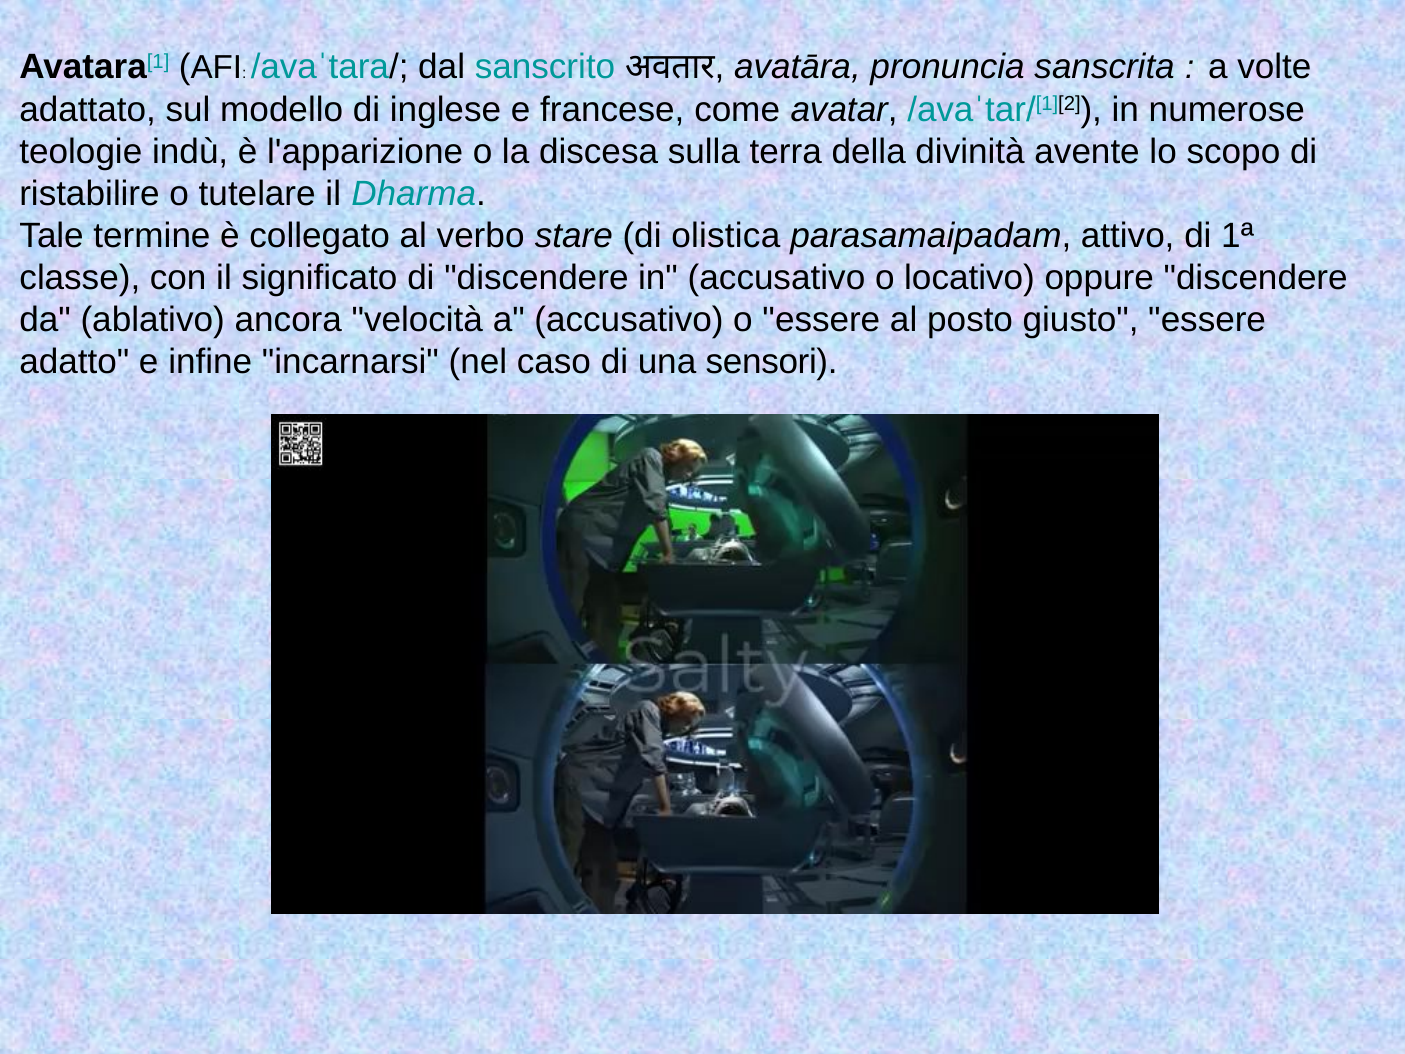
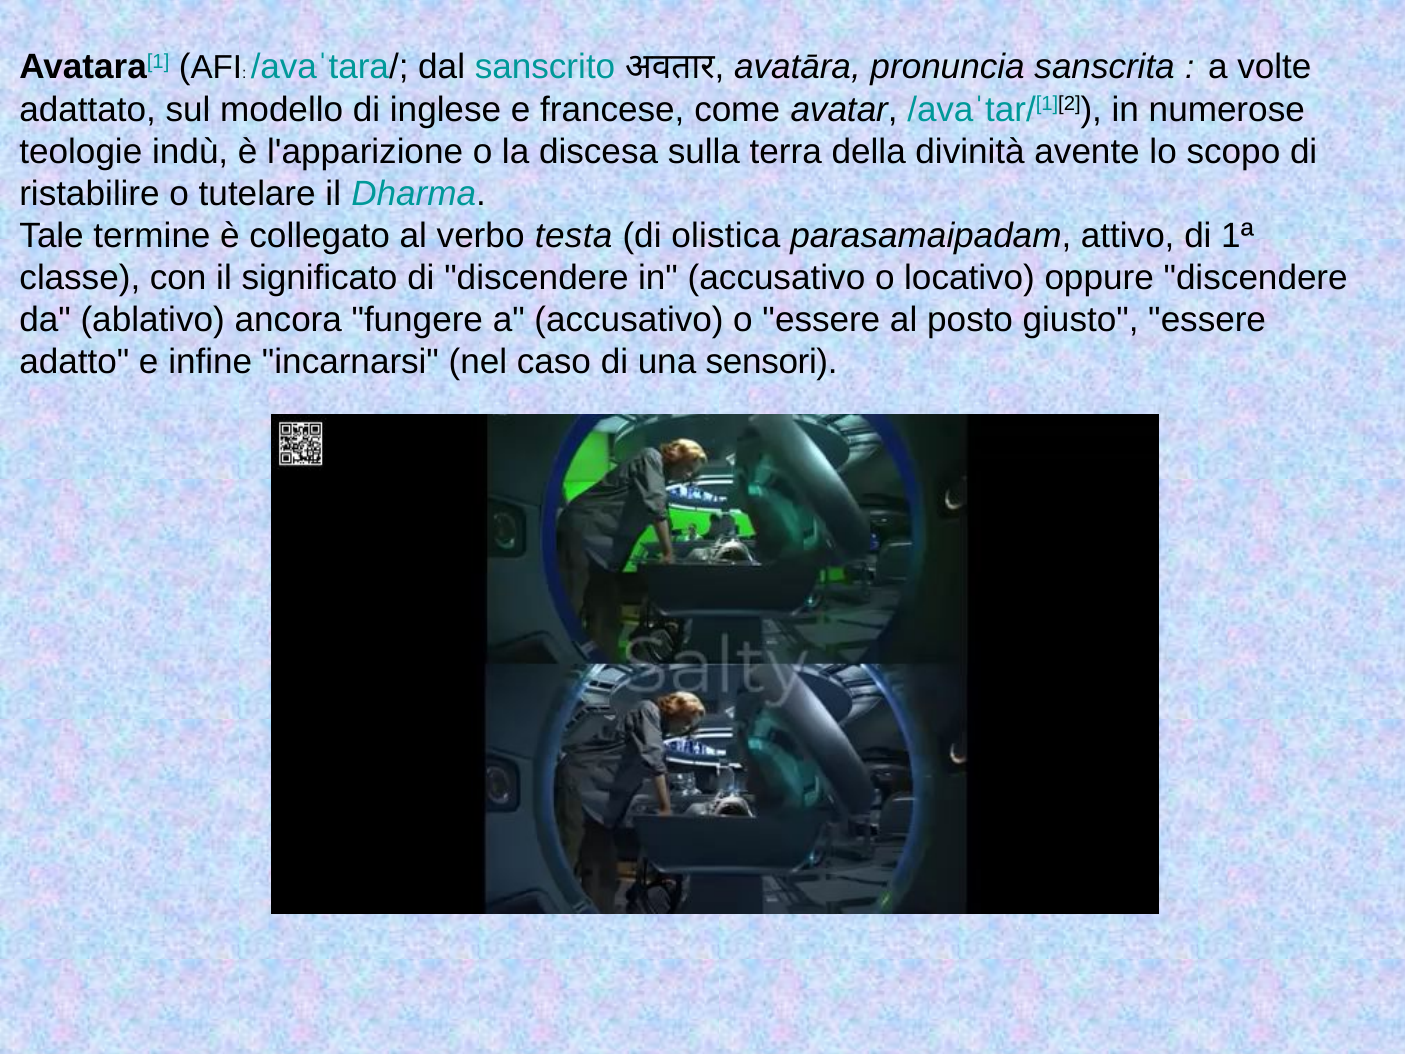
stare: stare -> testa
velocità: velocità -> fungere
